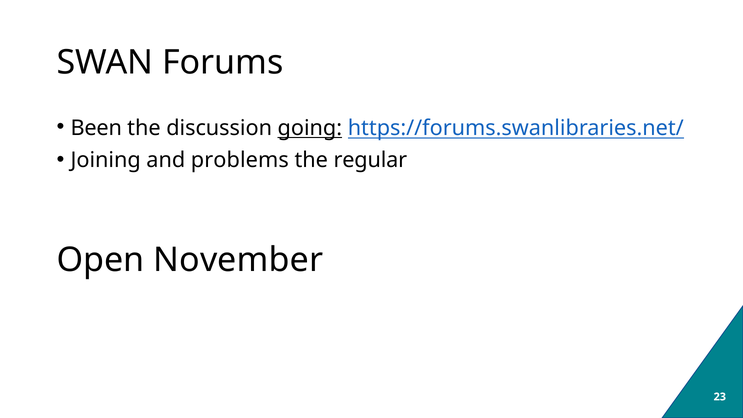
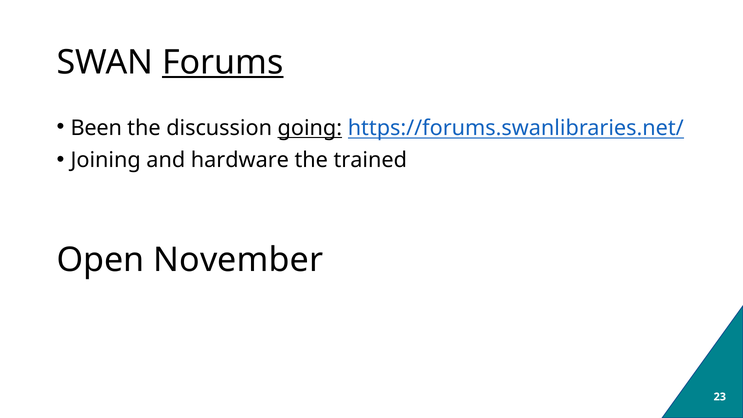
Forums underline: none -> present
problems: problems -> hardware
regular: regular -> trained
